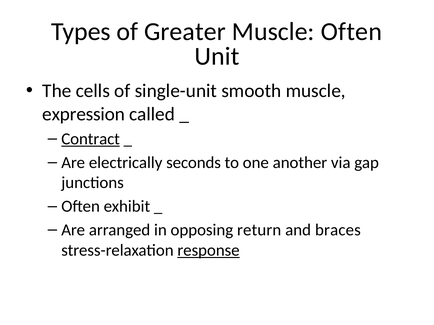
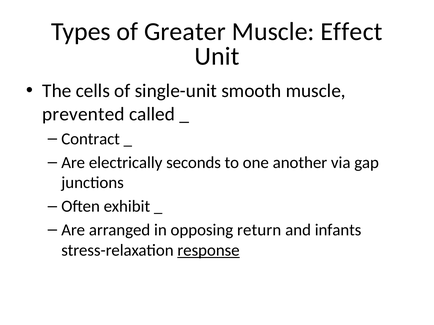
Muscle Often: Often -> Effect
expression: expression -> prevented
Contract underline: present -> none
braces: braces -> infants
